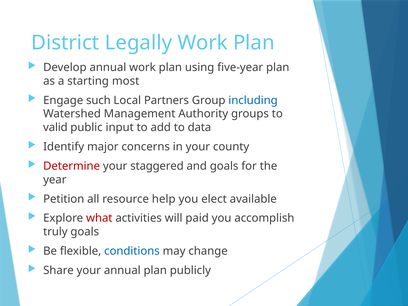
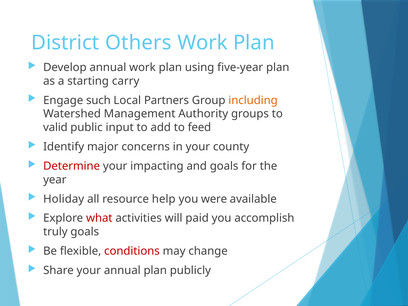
Legally: Legally -> Others
most: most -> carry
including colour: blue -> orange
data: data -> feed
staggered: staggered -> impacting
Petition: Petition -> Holiday
elect: elect -> were
conditions colour: blue -> red
